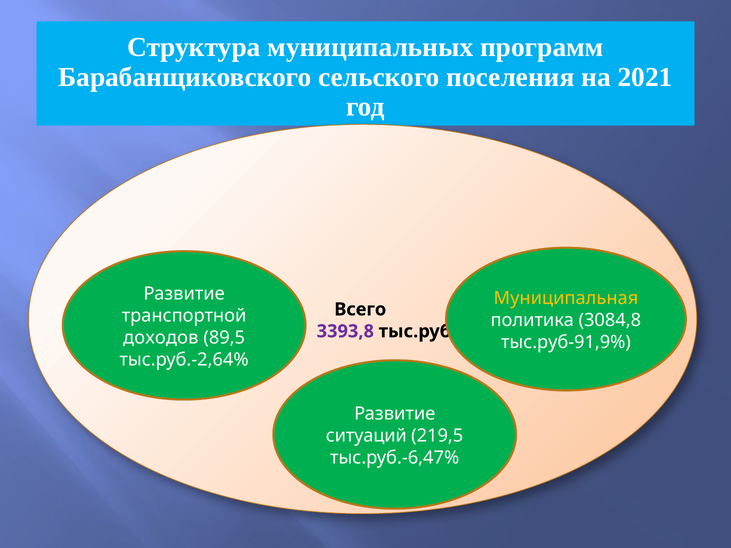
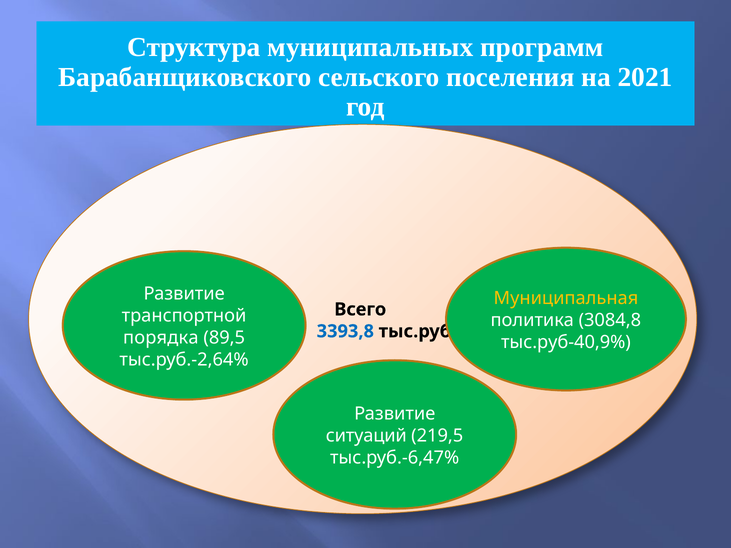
3393,8 colour: purple -> blue
доходов: доходов -> порядка
тыс.руб-91,9%: тыс.руб-91,9% -> тыс.руб-40,9%
